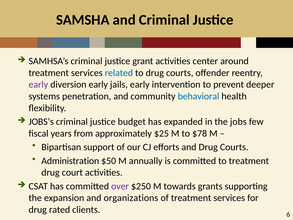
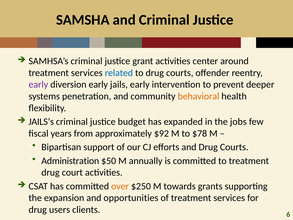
behavioral colour: blue -> orange
JOBS’s: JOBS’s -> JAILS’s
$25: $25 -> $92
over colour: purple -> orange
organizations: organizations -> opportunities
rated: rated -> users
